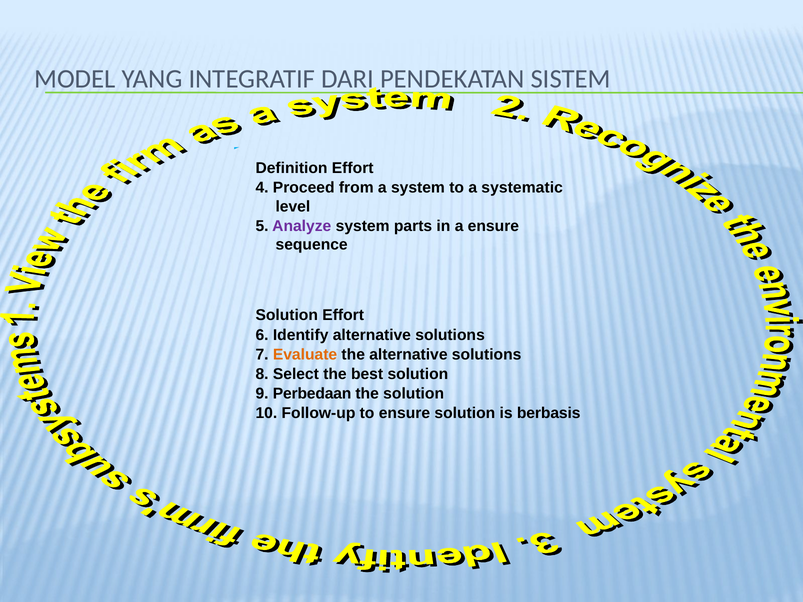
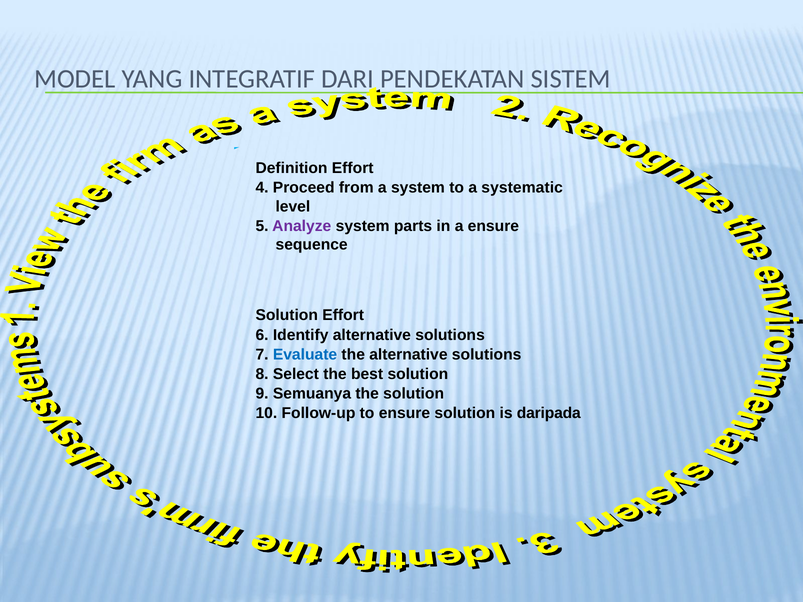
Evaluate colour: orange -> blue
Perbedaan: Perbedaan -> Semuanya
berbasis: berbasis -> daripada
